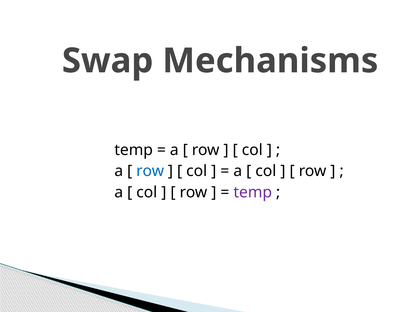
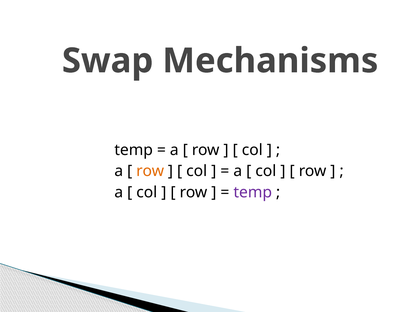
row at (150, 171) colour: blue -> orange
